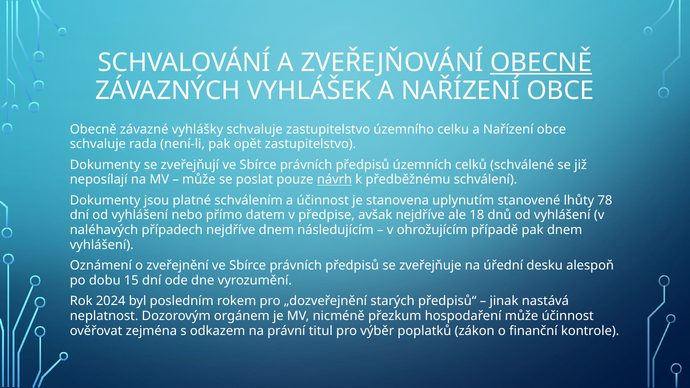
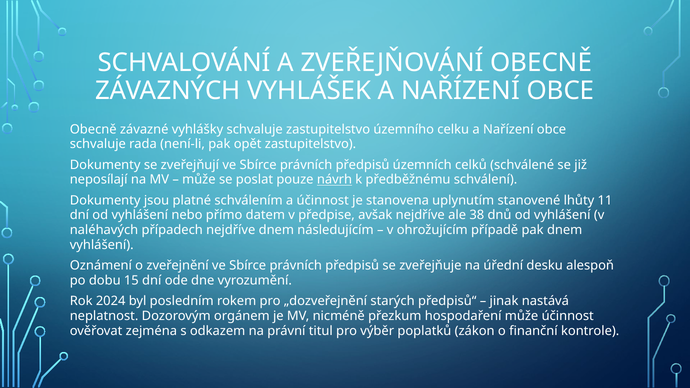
OBECNĚ at (541, 63) underline: present -> none
78: 78 -> 11
18: 18 -> 38
